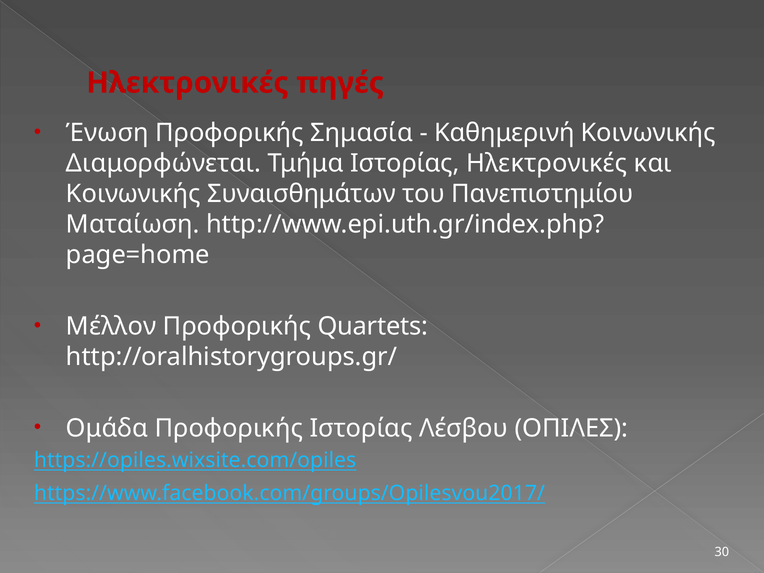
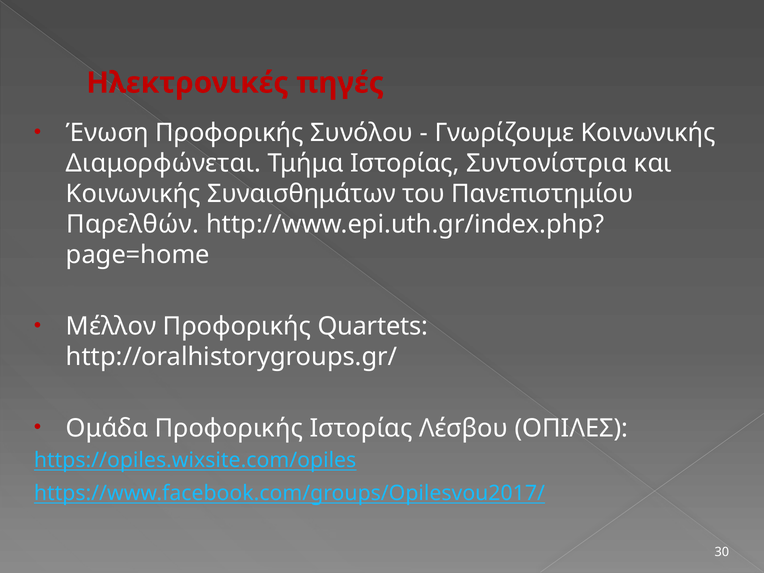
Σημασία: Σημασία -> Συνόλου
Καθημερινή: Καθημερινή -> Γνωρίζουμε
Ιστορίας Ηλεκτρονικές: Ηλεκτρονικές -> Συντονίστρια
Ματαίωση: Ματαίωση -> Παρελθών
